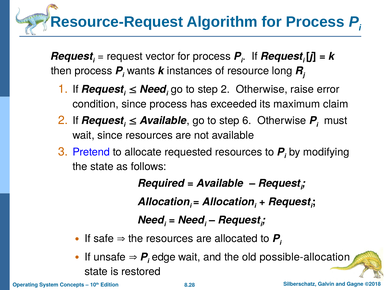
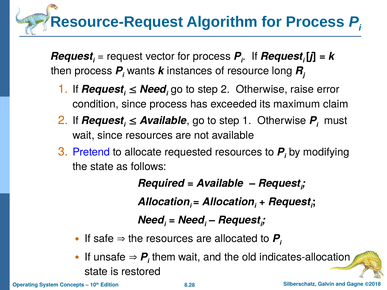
step 6: 6 -> 1
edge: edge -> them
possible-allocation: possible-allocation -> indicates-allocation
